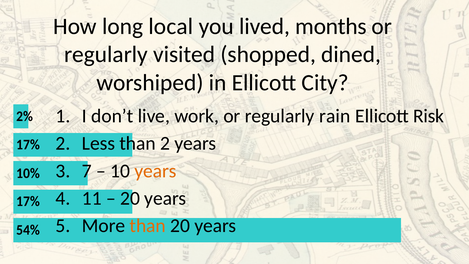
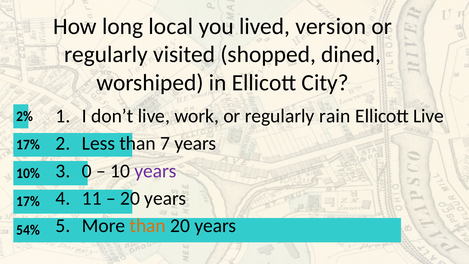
months: months -> version
Ellicott Risk: Risk -> Live
than 2: 2 -> 7
7: 7 -> 0
years at (155, 171) colour: orange -> purple
